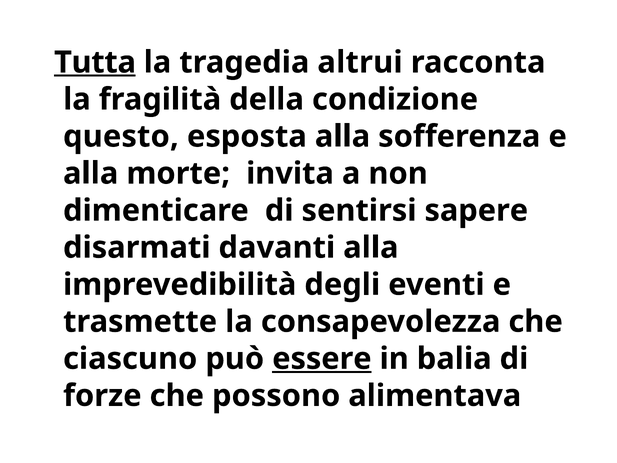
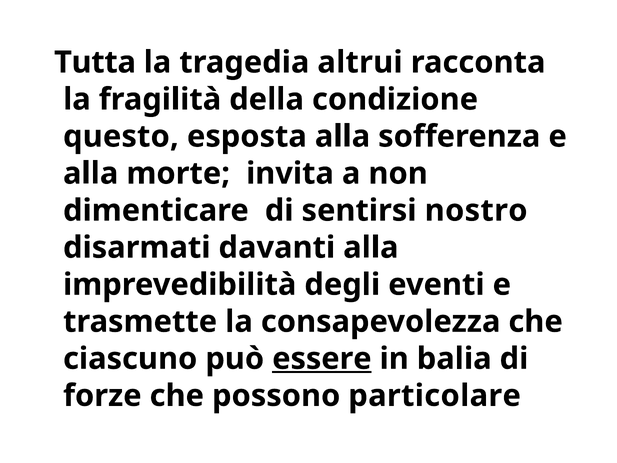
Tutta underline: present -> none
sapere: sapere -> nostro
alimentava: alimentava -> particolare
